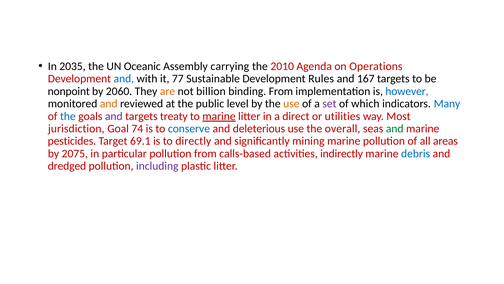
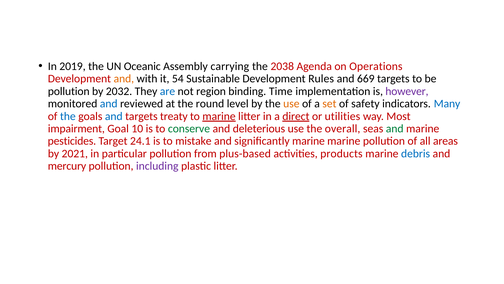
2035: 2035 -> 2019
2010: 2010 -> 2038
and at (124, 79) colour: blue -> orange
77: 77 -> 54
167: 167 -> 669
nonpoint at (69, 91): nonpoint -> pollution
2060: 2060 -> 2032
are colour: orange -> blue
billion: billion -> region
binding From: From -> Time
however colour: blue -> purple
and at (109, 104) colour: orange -> blue
public: public -> round
set colour: purple -> orange
which: which -> safety
and at (114, 116) colour: purple -> blue
direct underline: none -> present
jurisdiction: jurisdiction -> impairment
74: 74 -> 10
conserve colour: blue -> green
69.1: 69.1 -> 24.1
directly: directly -> mistake
significantly mining: mining -> marine
2075: 2075 -> 2021
calls-based: calls-based -> plus-based
indirectly: indirectly -> products
dredged: dredged -> mercury
